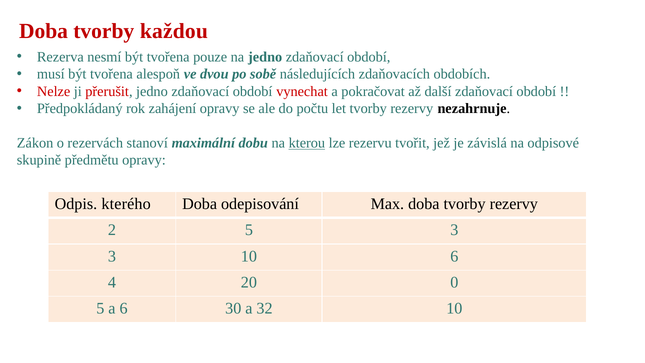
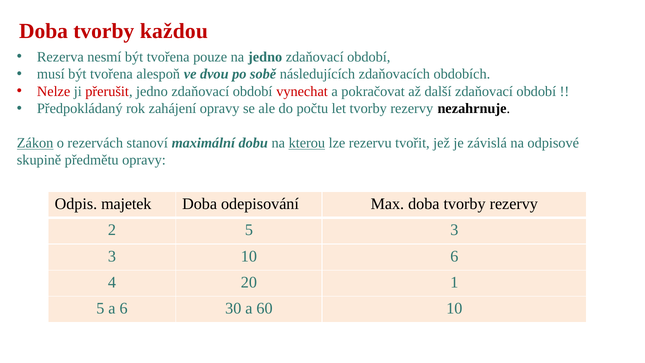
Zákon underline: none -> present
kterého: kterého -> majetek
0: 0 -> 1
32: 32 -> 60
